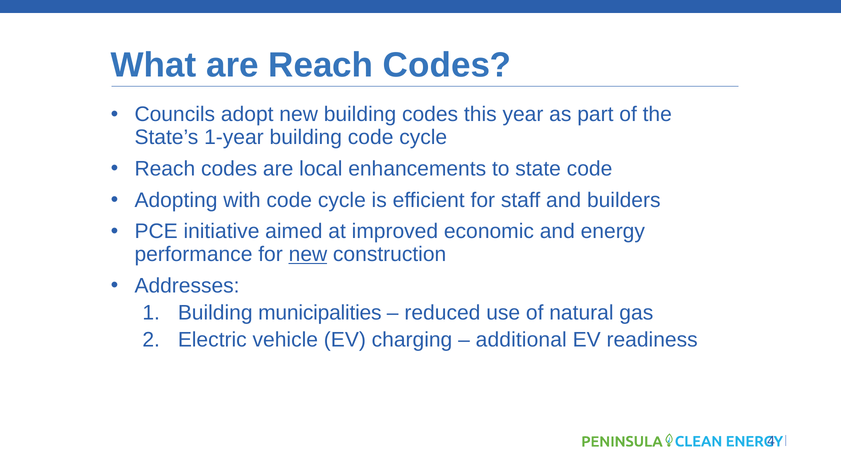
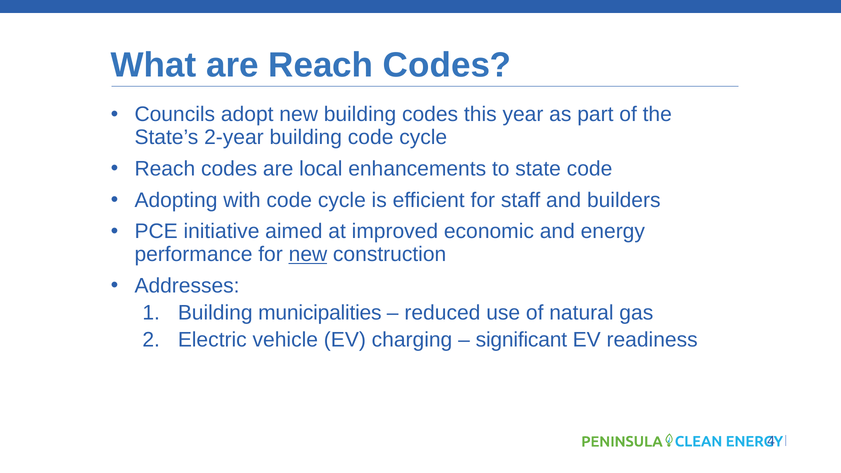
1-year: 1-year -> 2-year
additional: additional -> significant
